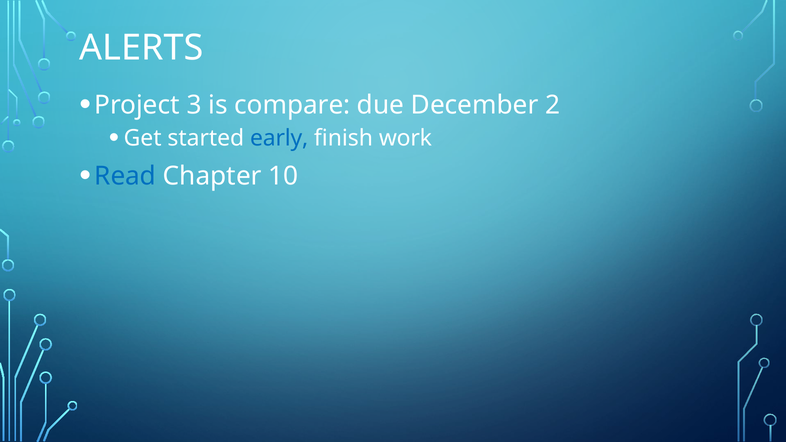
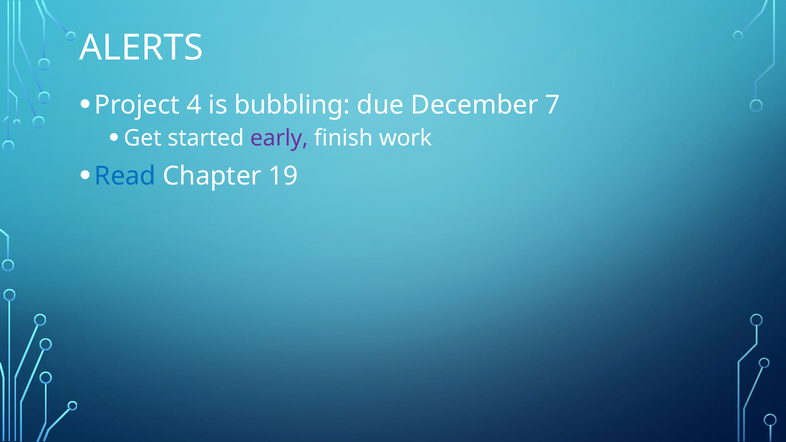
3: 3 -> 4
compare: compare -> bubbling
2: 2 -> 7
early colour: blue -> purple
10: 10 -> 19
